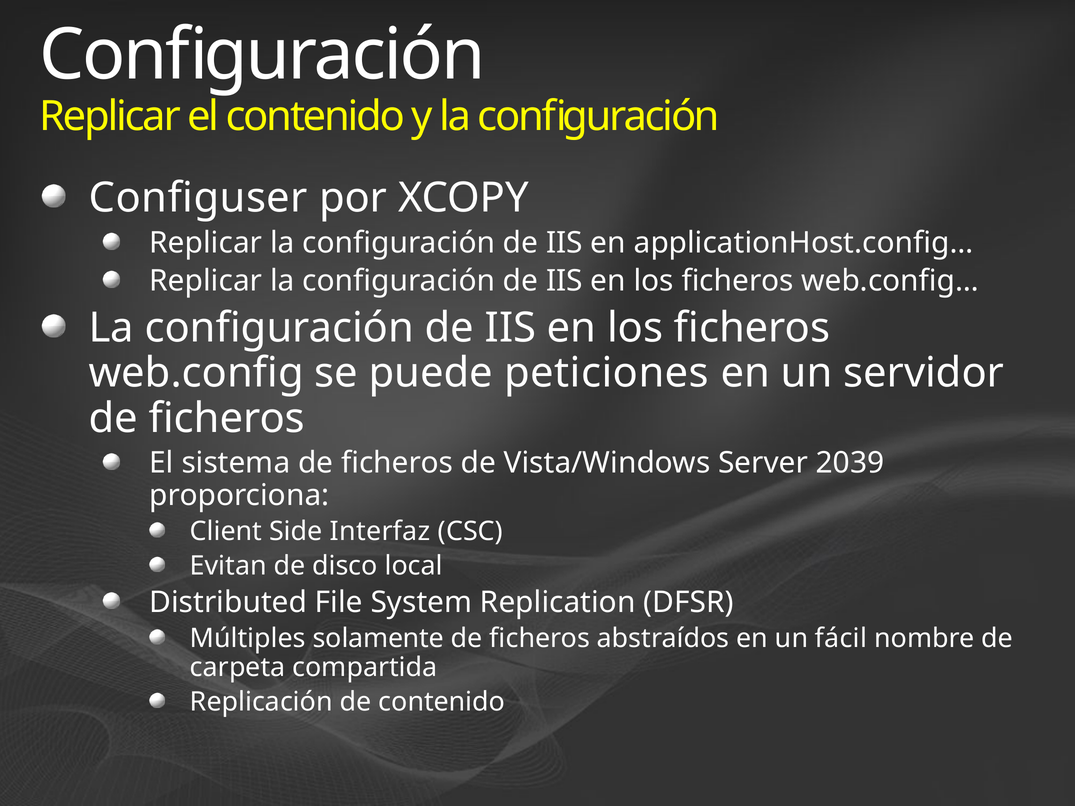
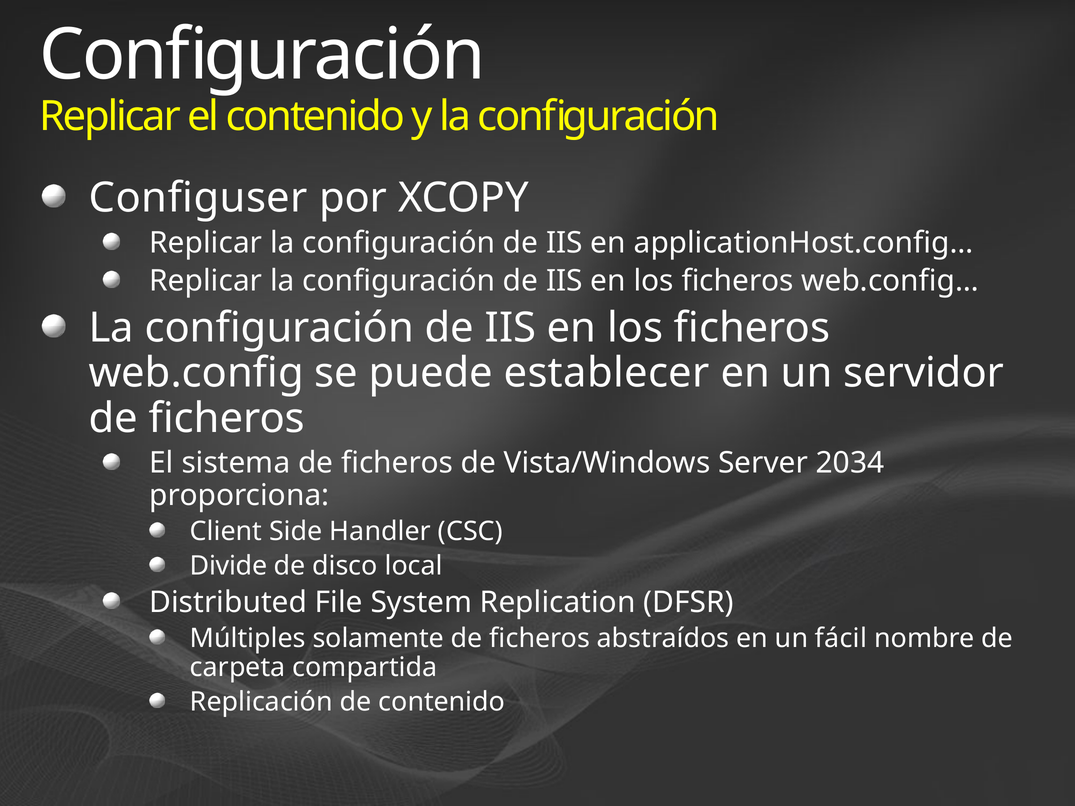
peticiones: peticiones -> establecer
2039: 2039 -> 2034
Interfaz: Interfaz -> Handler
Evitan: Evitan -> Divide
